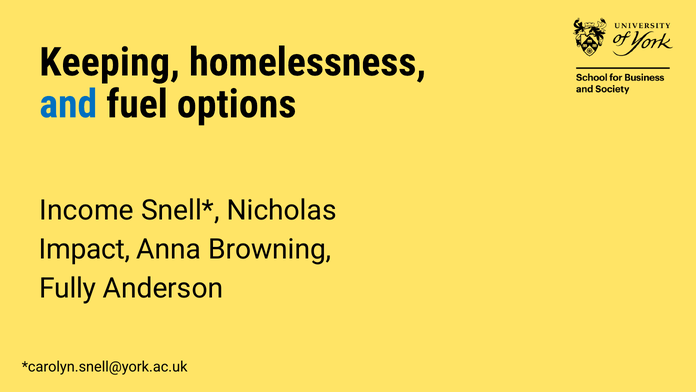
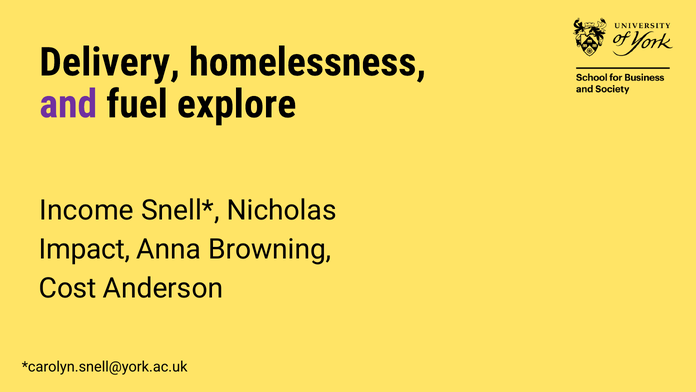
Keeping: Keeping -> Delivery
and colour: blue -> purple
options: options -> explore
Fully: Fully -> Cost
